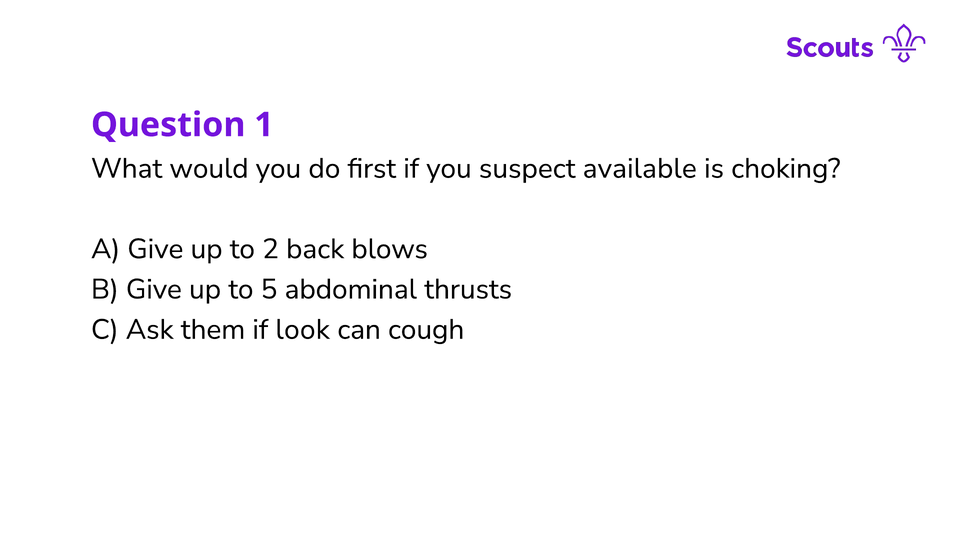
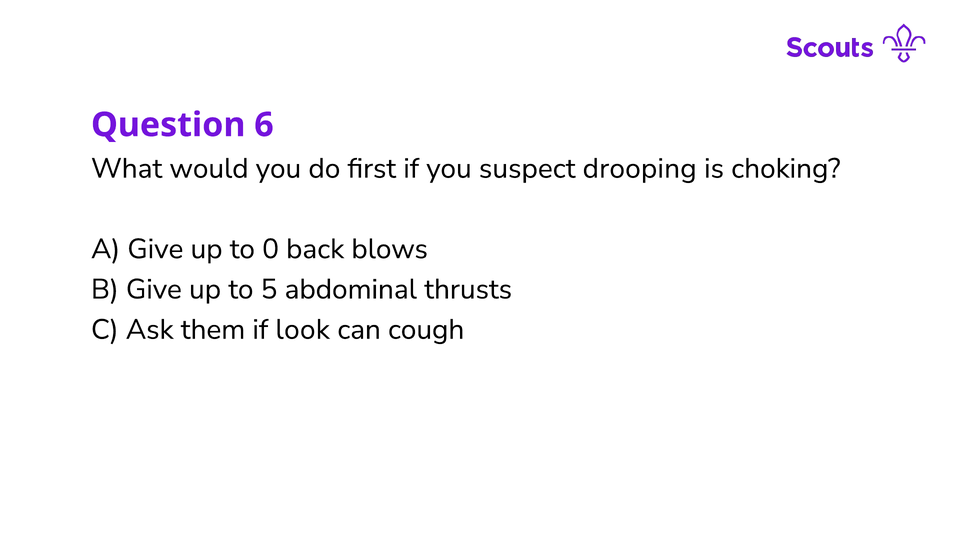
1: 1 -> 6
available: available -> drooping
2: 2 -> 0
